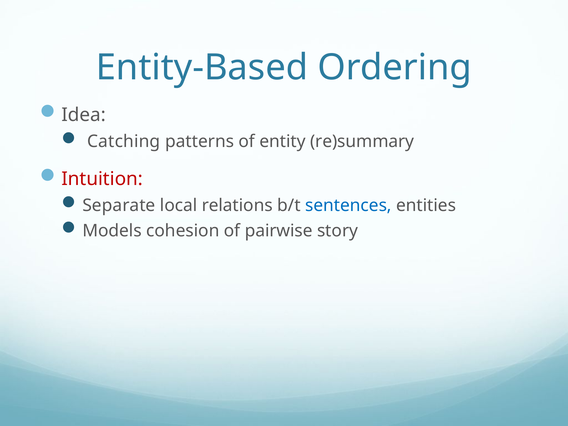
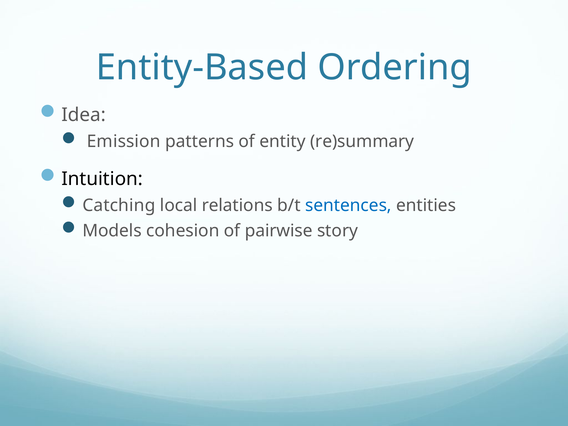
Catching: Catching -> Emission
Intuition colour: red -> black
Separate: Separate -> Catching
